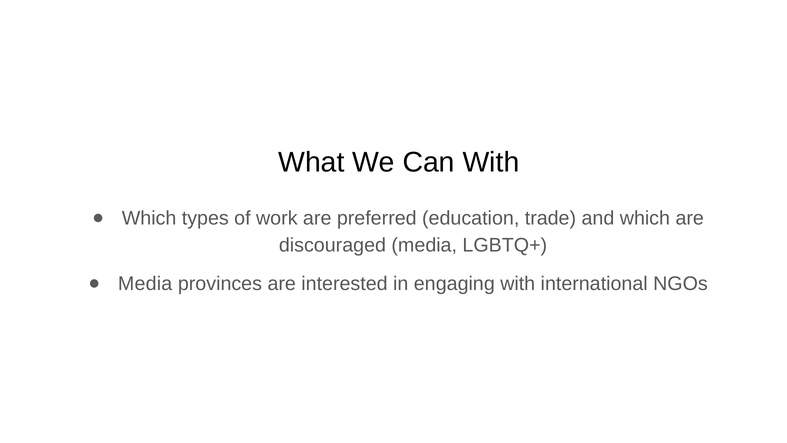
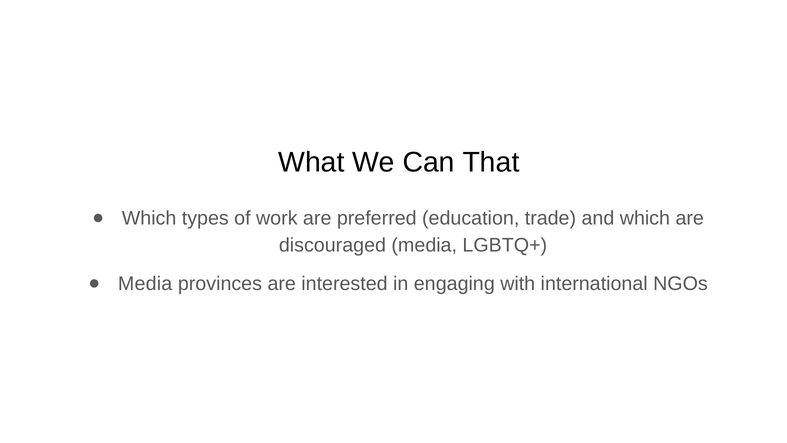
Can With: With -> That
